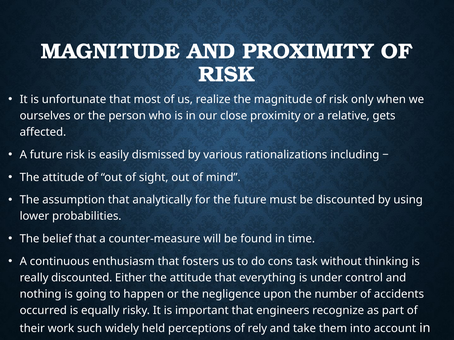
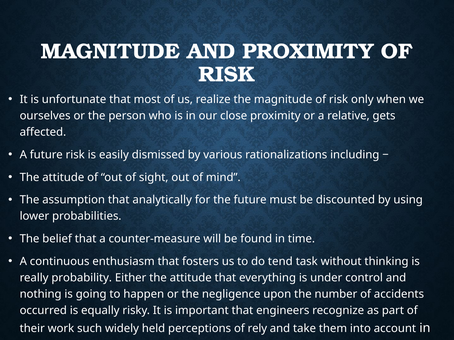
cons: cons -> tend
really discounted: discounted -> probability
